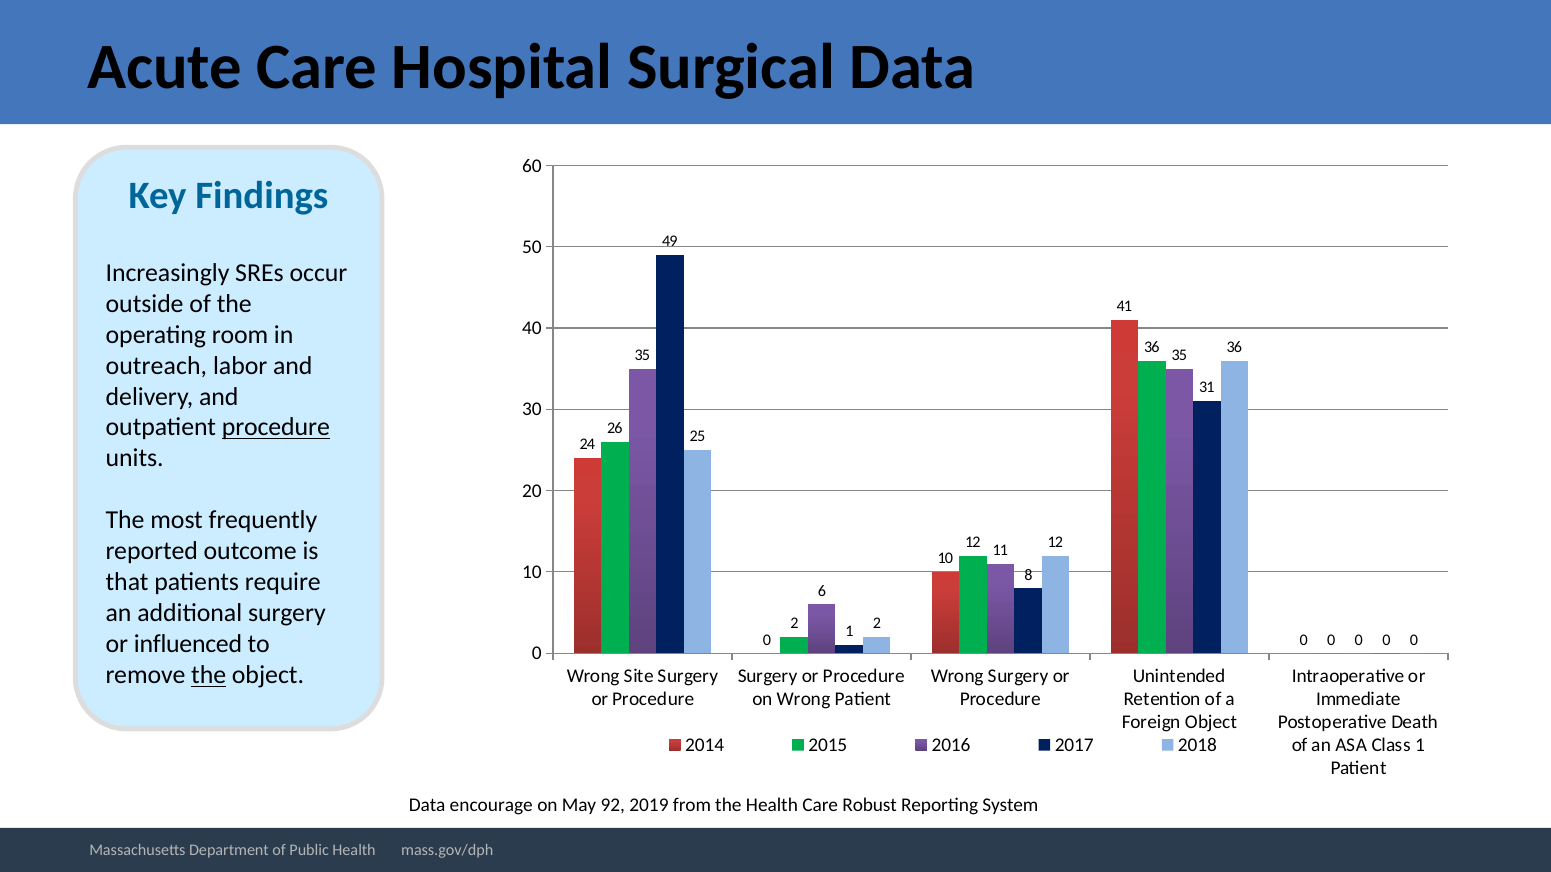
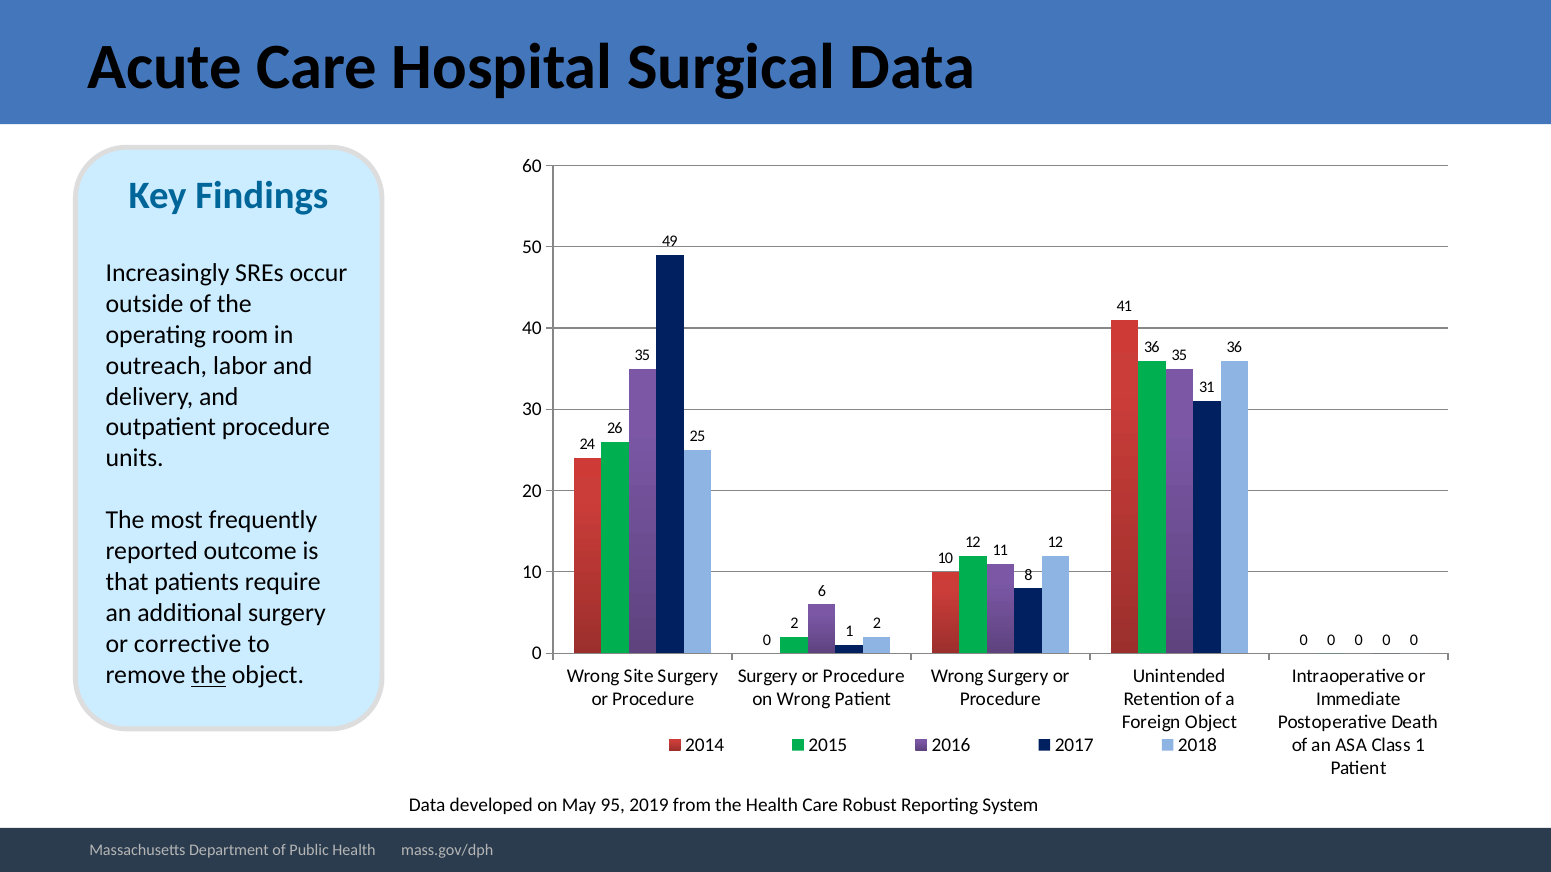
procedure at (276, 428) underline: present -> none
influenced: influenced -> corrective
encourage: encourage -> developed
92: 92 -> 95
